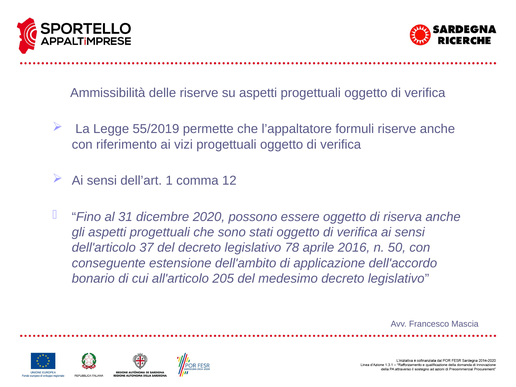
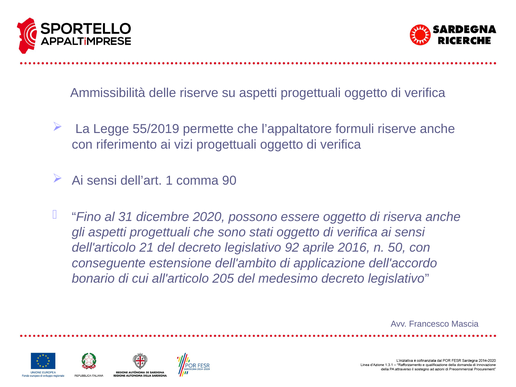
12: 12 -> 90
37: 37 -> 21
78: 78 -> 92
